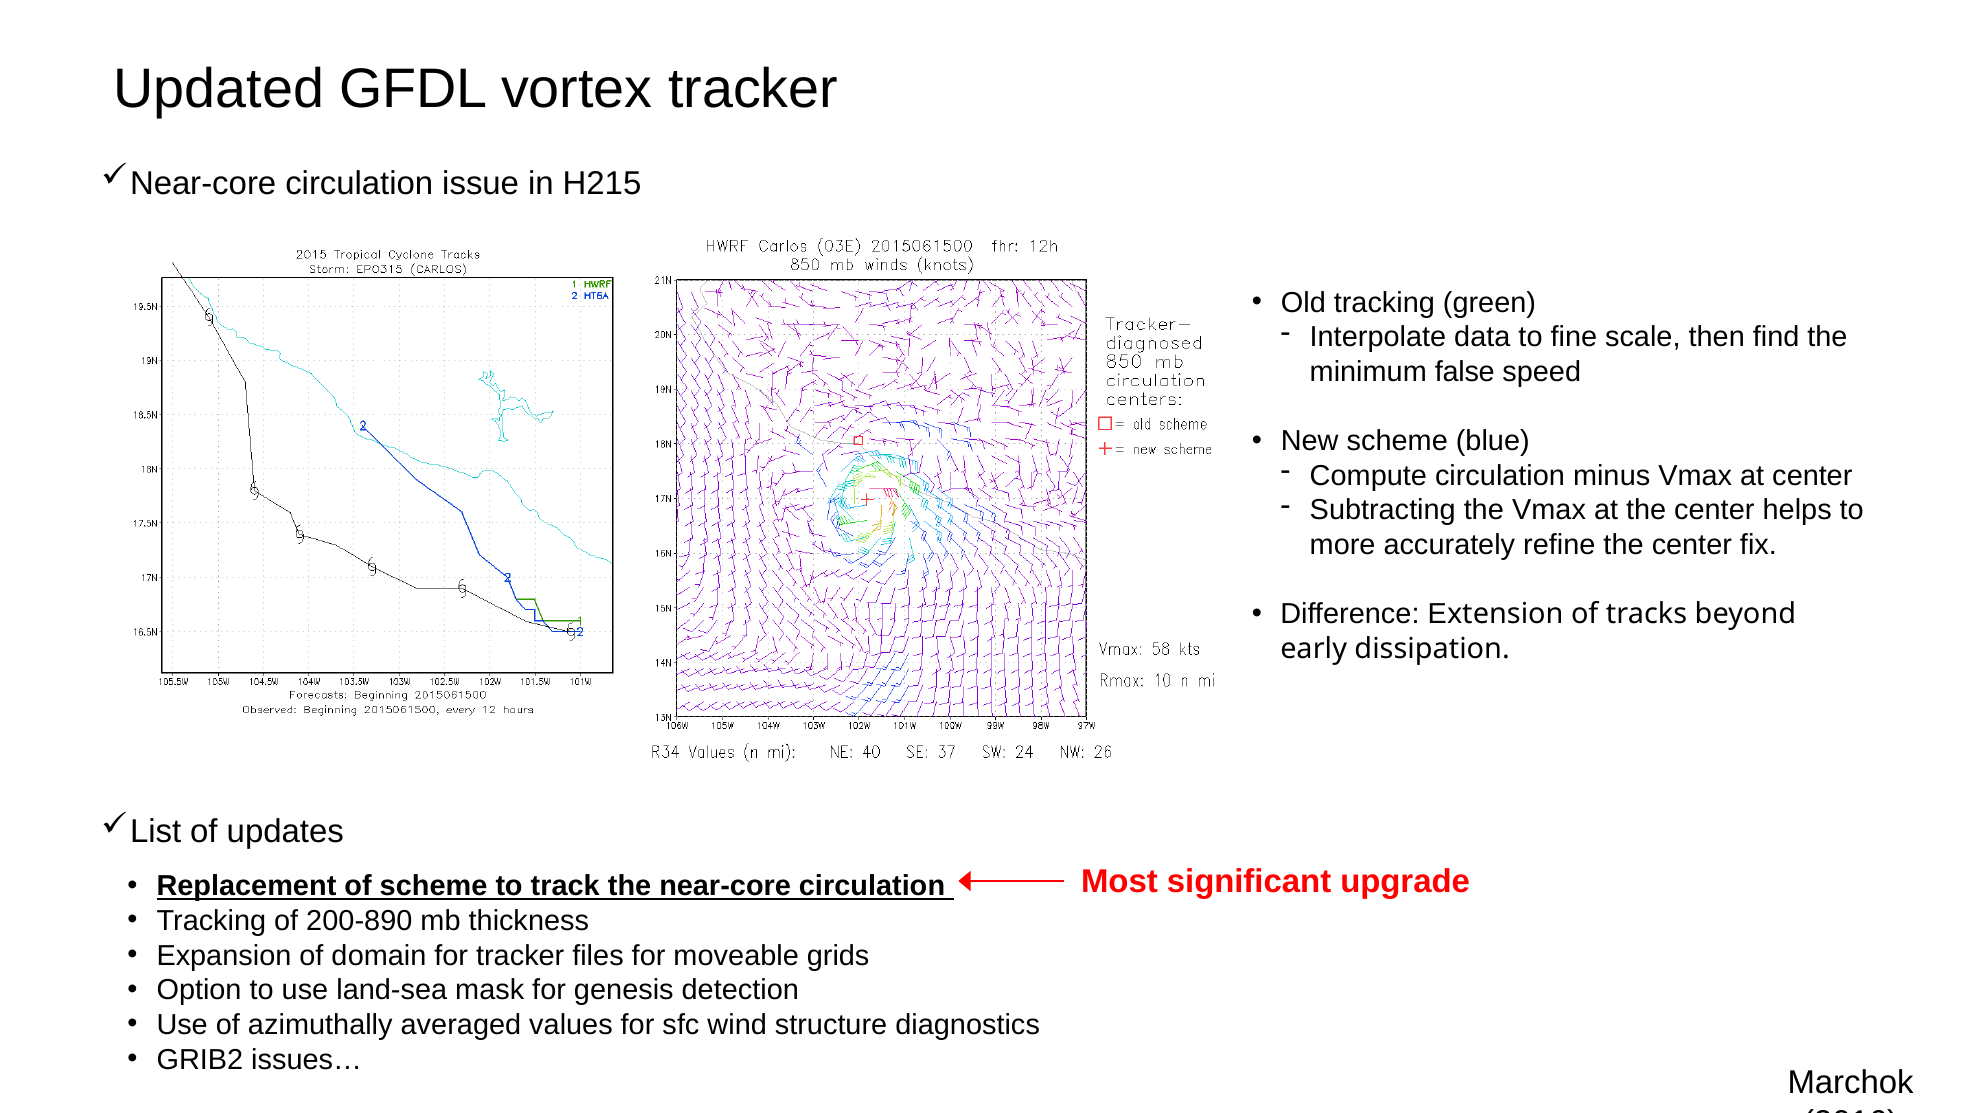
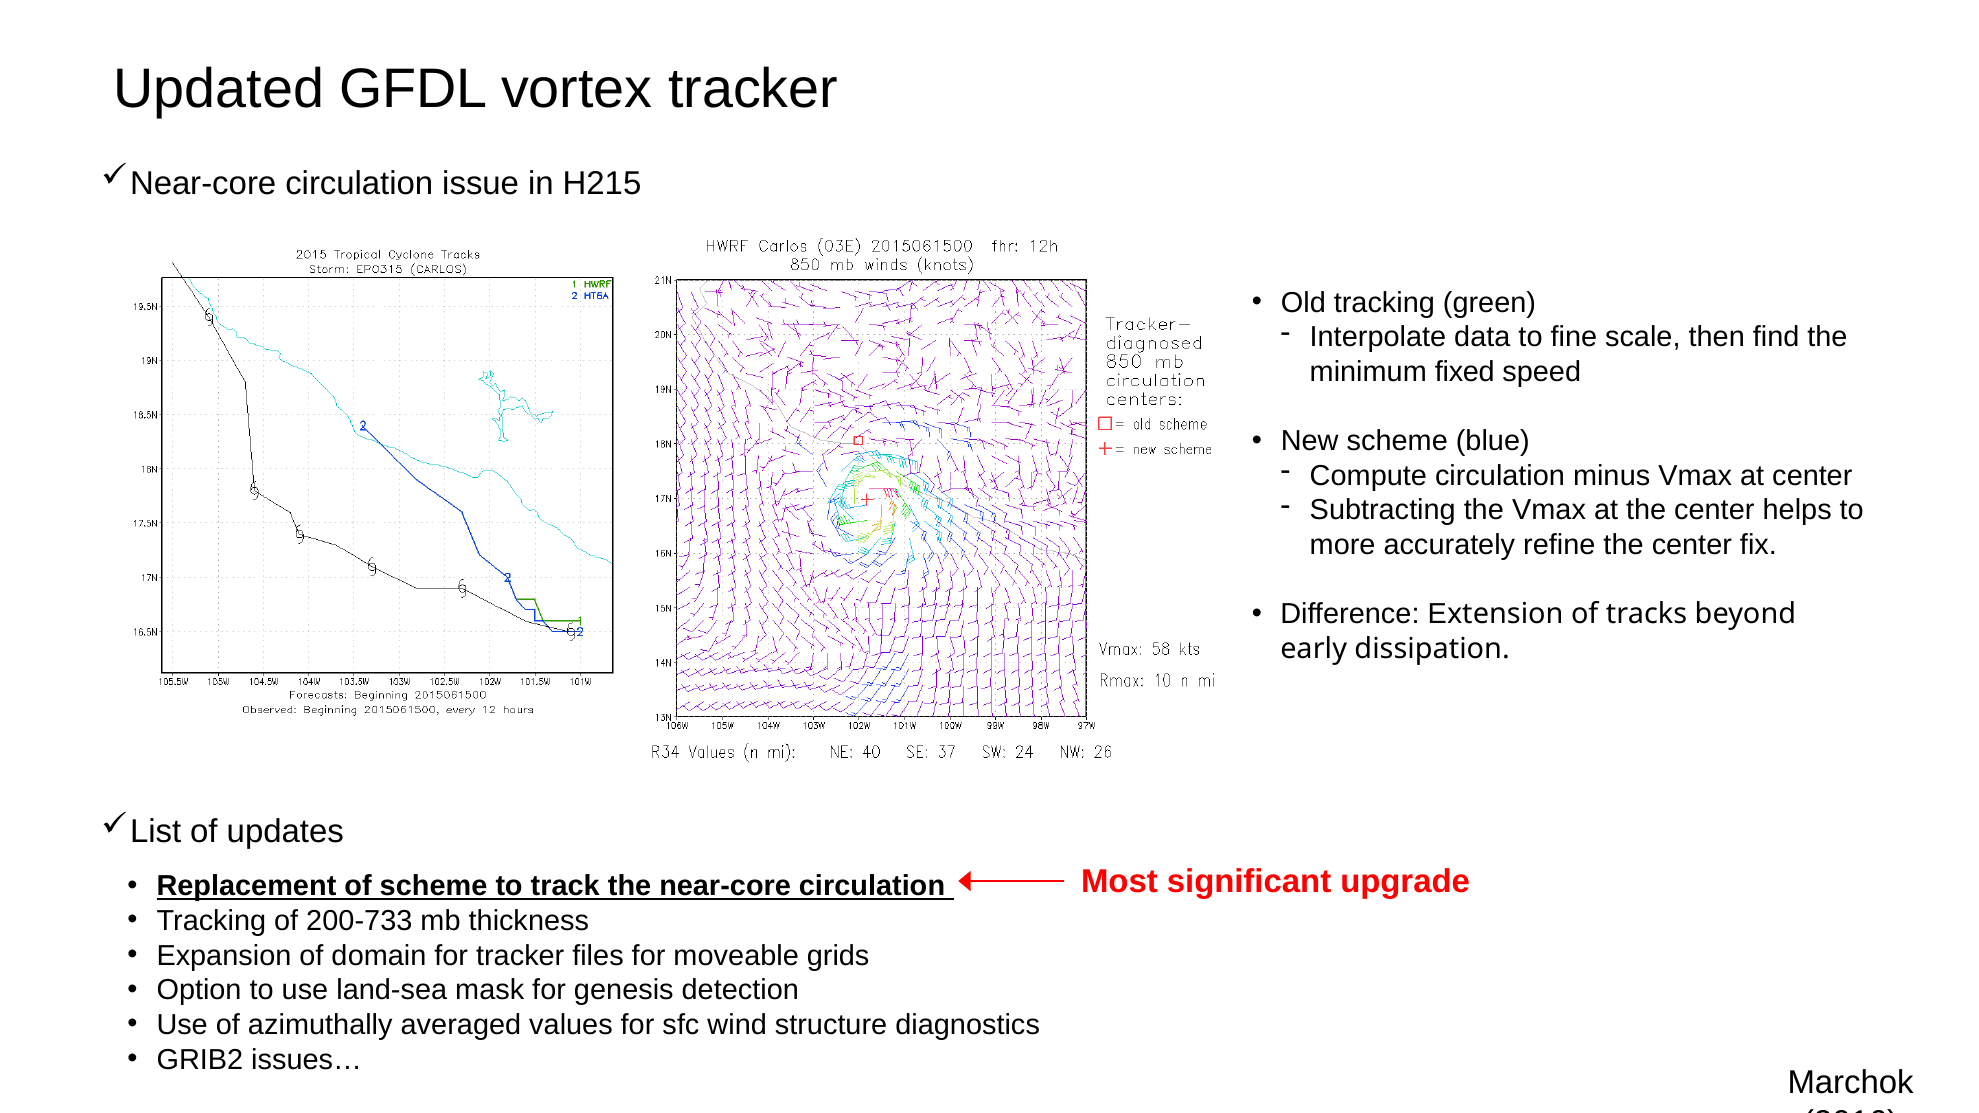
false: false -> fixed
200-890: 200-890 -> 200-733
